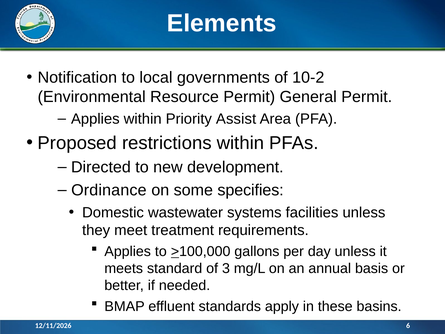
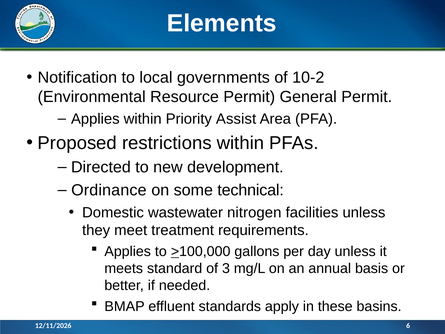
specifies: specifies -> technical
systems: systems -> nitrogen
